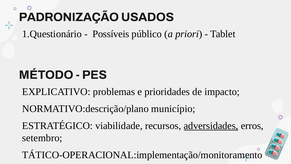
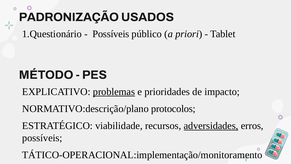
problemas underline: none -> present
município: município -> protocolos
setembro at (42, 138): setembro -> possíveis
